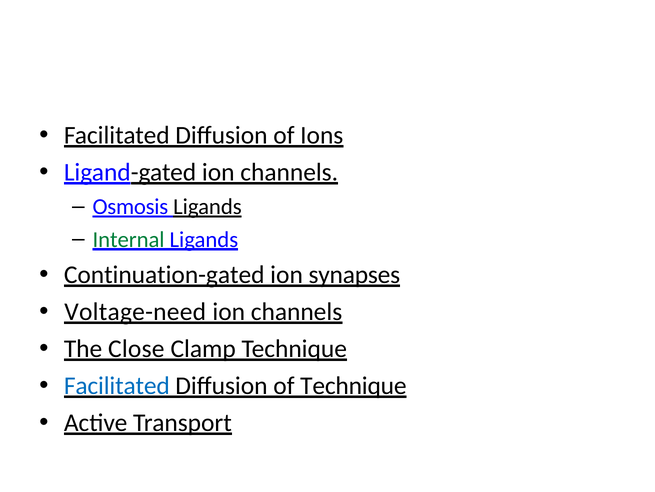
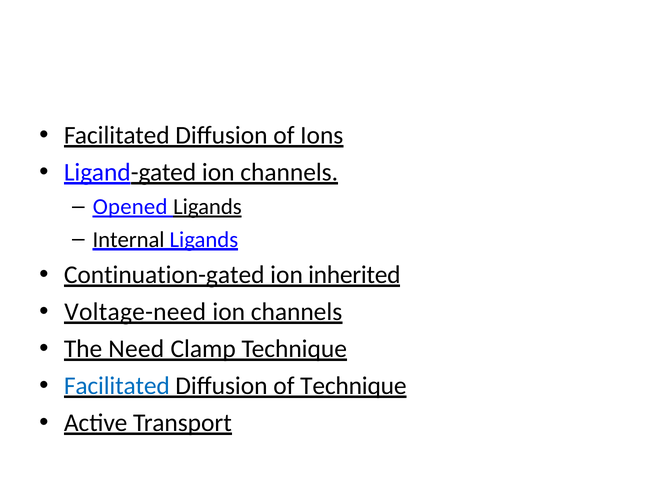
Osmosis: Osmosis -> Opened
Internal colour: green -> black
synapses: synapses -> inherited
Close: Close -> Need
